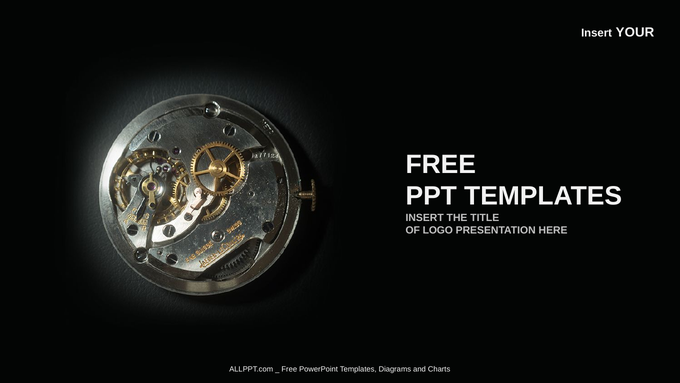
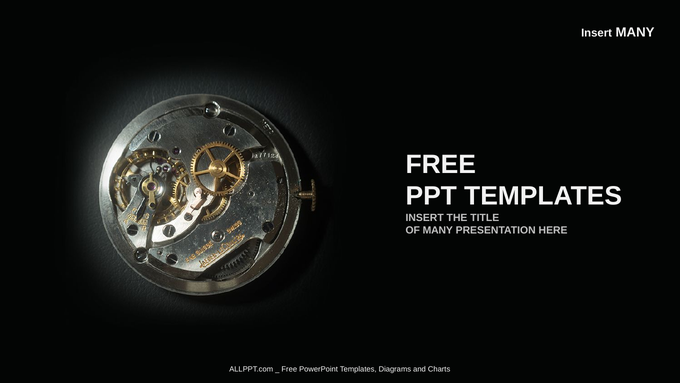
Insert YOUR: YOUR -> MANY
OF LOGO: LOGO -> MANY
